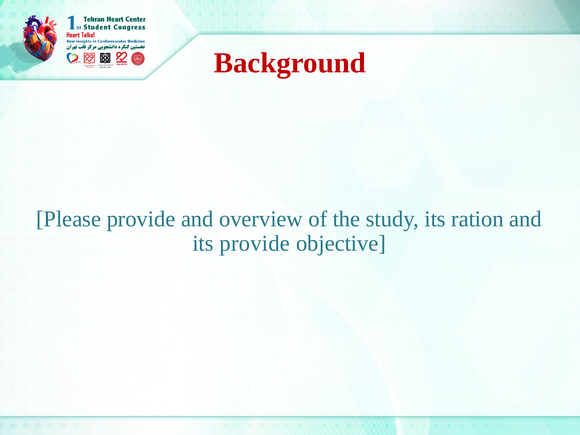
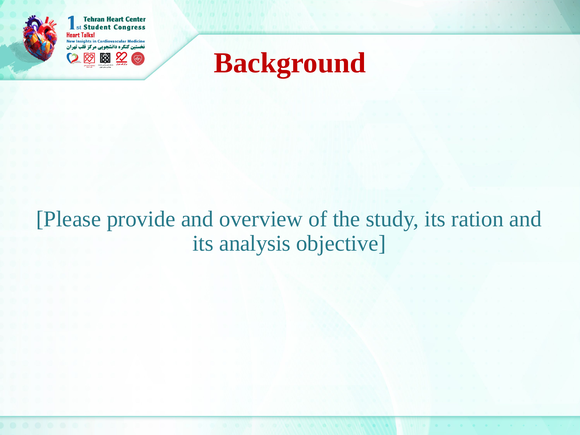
its provide: provide -> analysis
